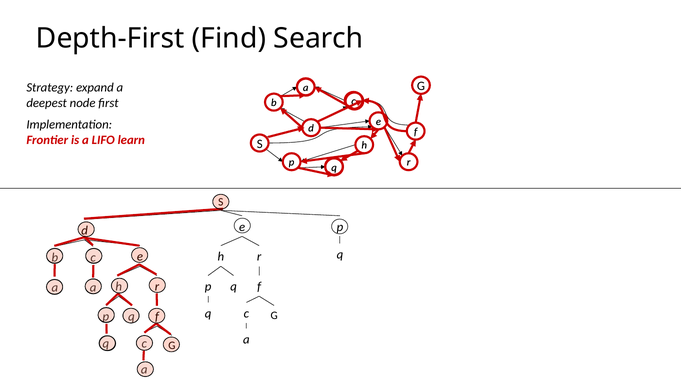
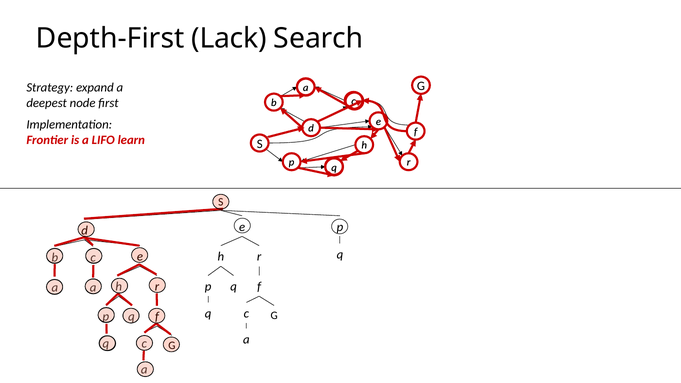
Find: Find -> Lack
